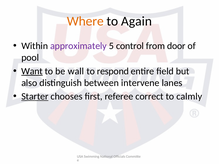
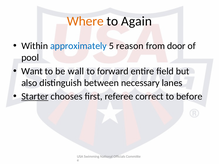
approximately colour: purple -> blue
control: control -> reason
Want underline: present -> none
respond: respond -> forward
intervene: intervene -> necessary
calmly: calmly -> before
